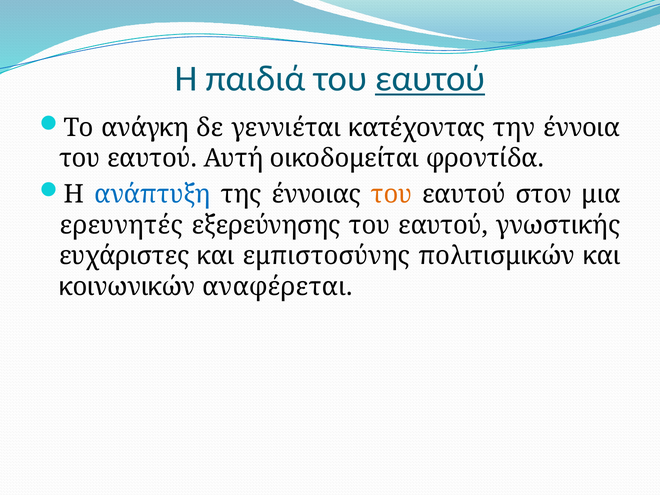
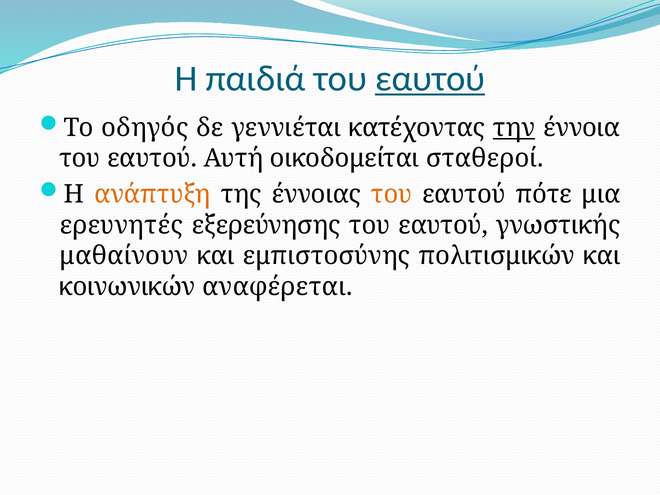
ανάγκη: ανάγκη -> οδηγός
την underline: none -> present
φροντίδα: φροντίδα -> σταθεροί
ανάπτυξη colour: blue -> orange
στον: στον -> πότε
ευχάριστες: ευχάριστες -> μαθαίνουν
